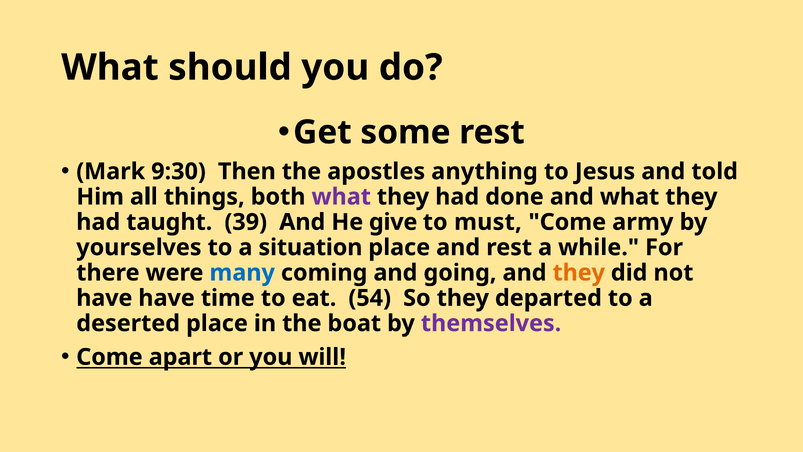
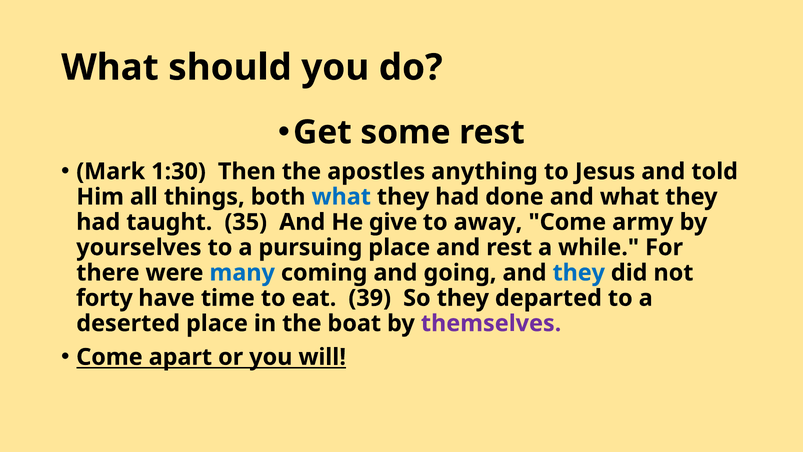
9:30: 9:30 -> 1:30
what at (341, 197) colour: purple -> blue
39: 39 -> 35
must: must -> away
situation: situation -> pursuing
they at (579, 273) colour: orange -> blue
have at (104, 298): have -> forty
54: 54 -> 39
